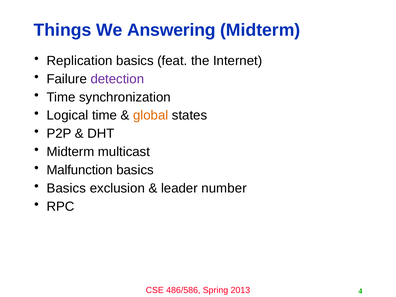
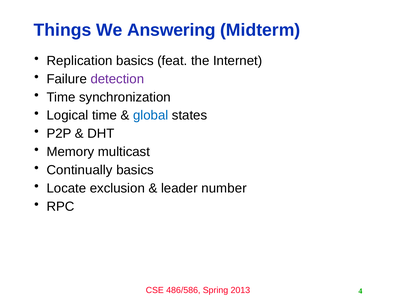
global colour: orange -> blue
Midterm at (70, 152): Midterm -> Memory
Malfunction: Malfunction -> Continually
Basics at (66, 188): Basics -> Locate
